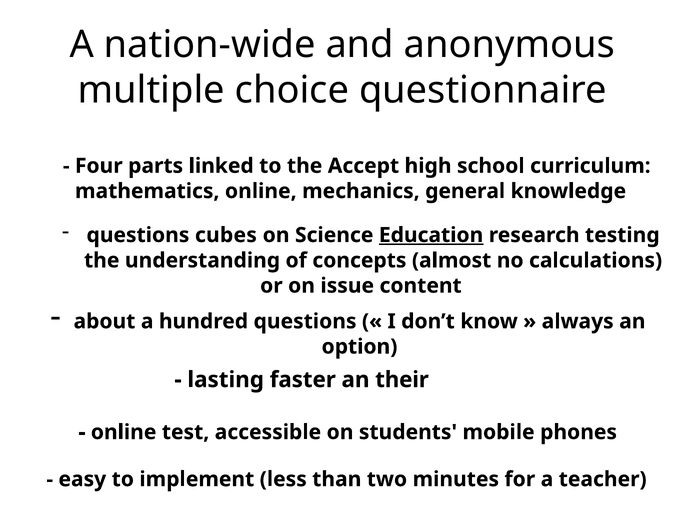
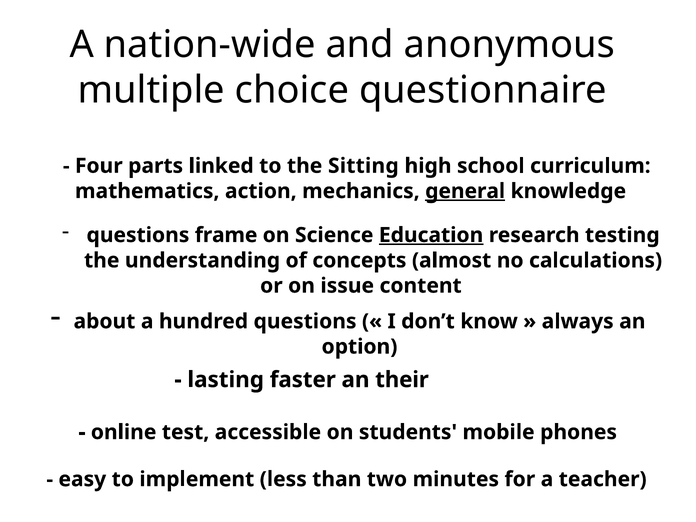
Accept: Accept -> Sitting
mathematics online: online -> action
general underline: none -> present
cubes: cubes -> frame
